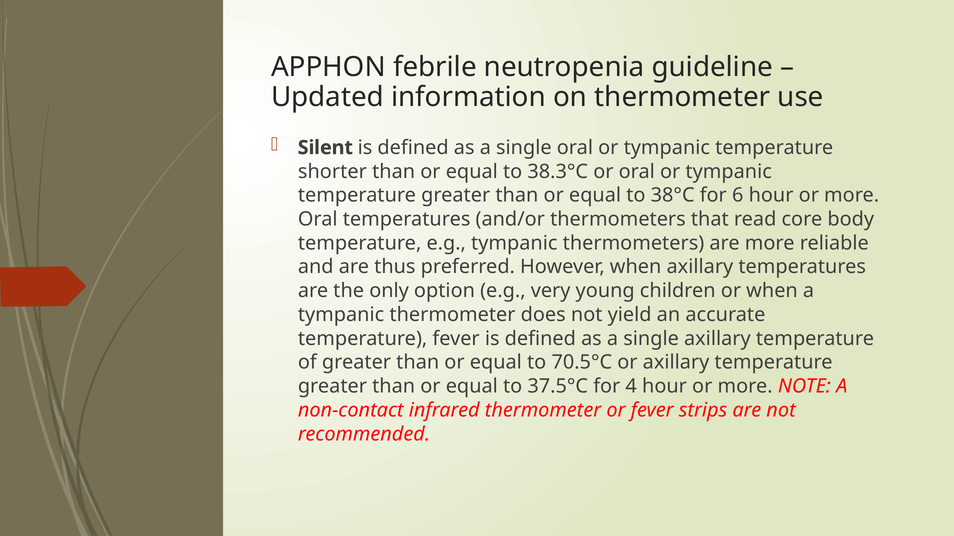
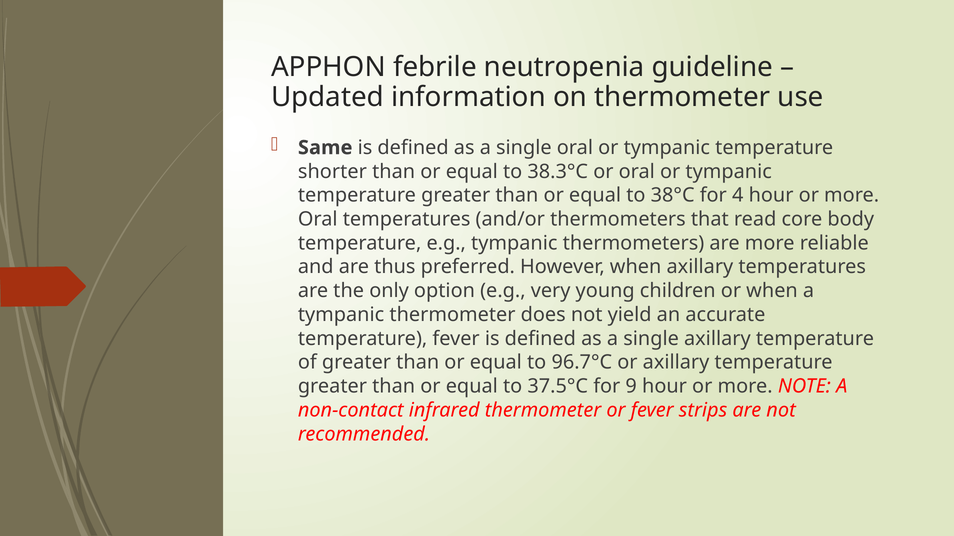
Silent: Silent -> Same
6: 6 -> 4
70.5°C: 70.5°C -> 96.7°C
4: 4 -> 9
